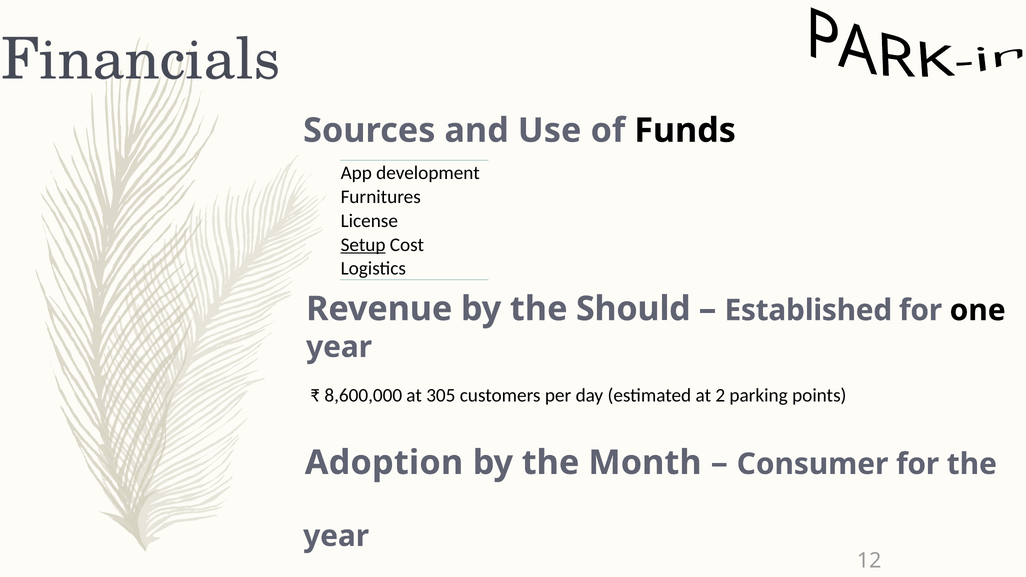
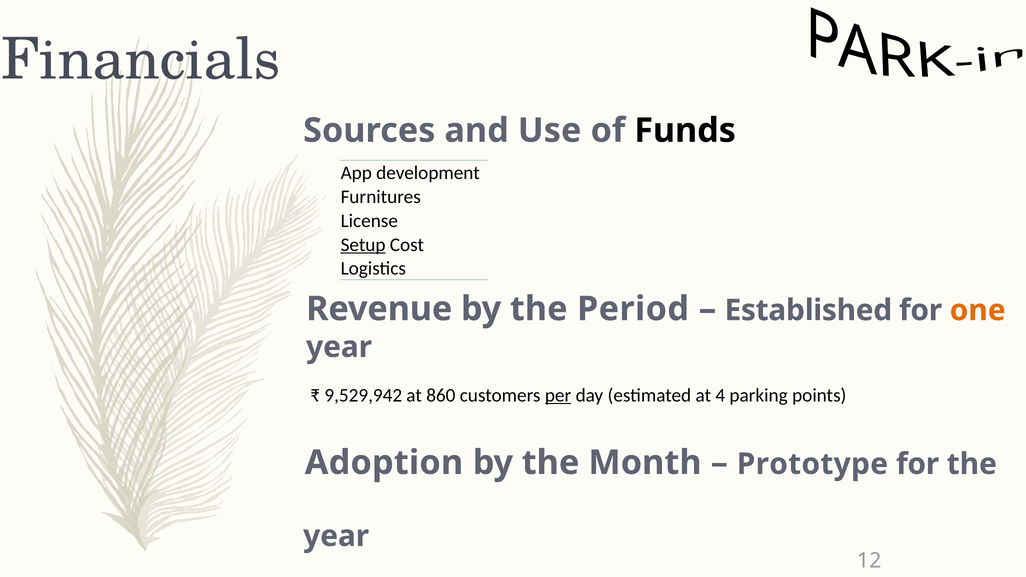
Should: Should -> Period
one colour: black -> orange
8,600,000: 8,600,000 -> 9,529,942
305: 305 -> 860
per at (558, 395) underline: none -> present
2: 2 -> 4
Consumer: Consumer -> Prototype
